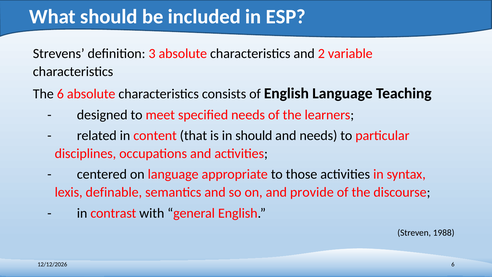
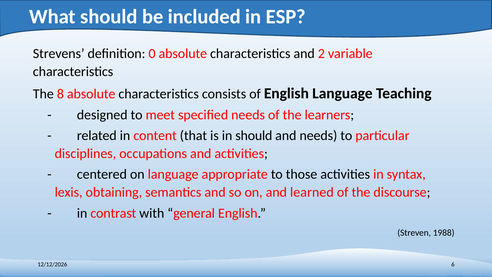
3: 3 -> 0
The 6: 6 -> 8
definable: definable -> obtaining
provide: provide -> learned
